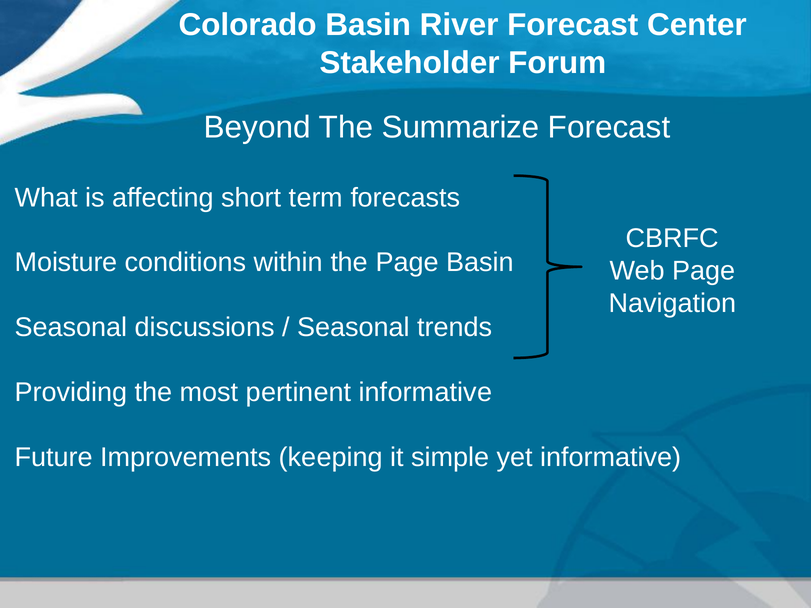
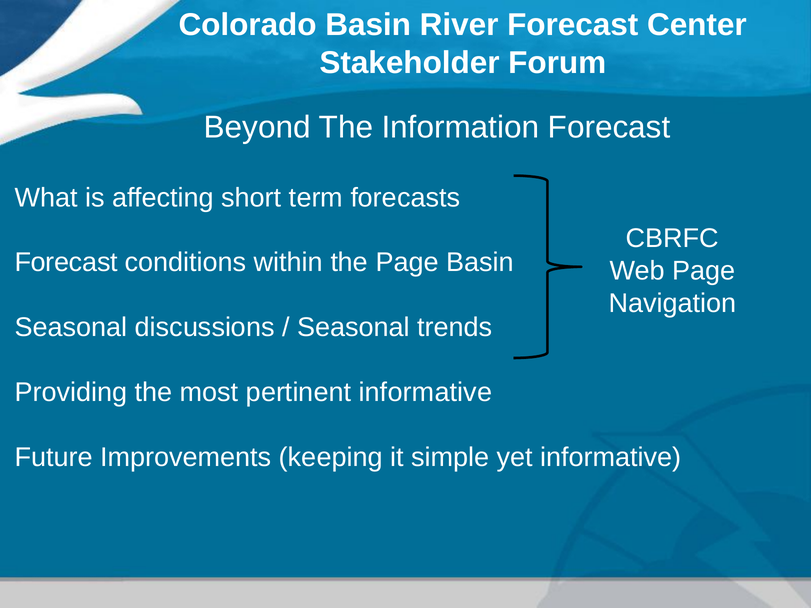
Summarize: Summarize -> Information
Moisture at (66, 263): Moisture -> Forecast
